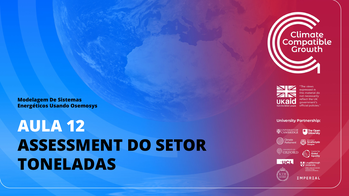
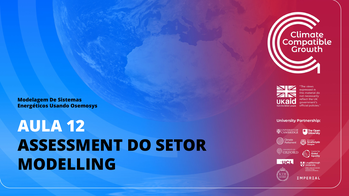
TONELADAS: TONELADAS -> MODELLING
